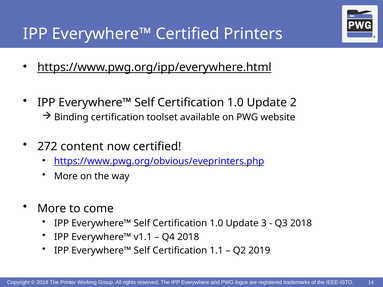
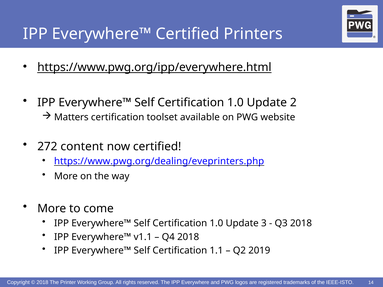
Binding: Binding -> Matters
https://www.pwg.org/obvious/eveprinters.php: https://www.pwg.org/obvious/eveprinters.php -> https://www.pwg.org/dealing/eveprinters.php
